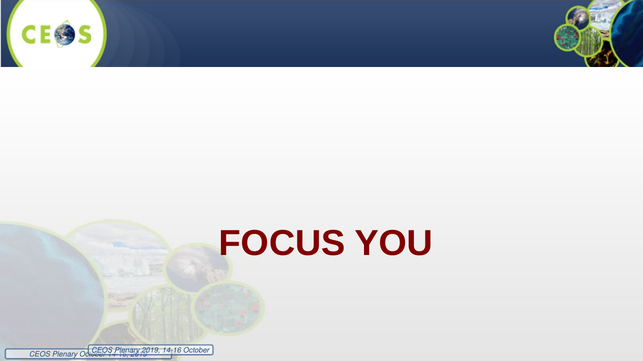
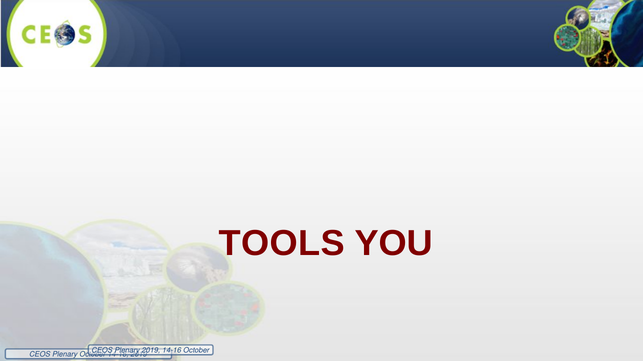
FOCUS: FOCUS -> TOOLS
